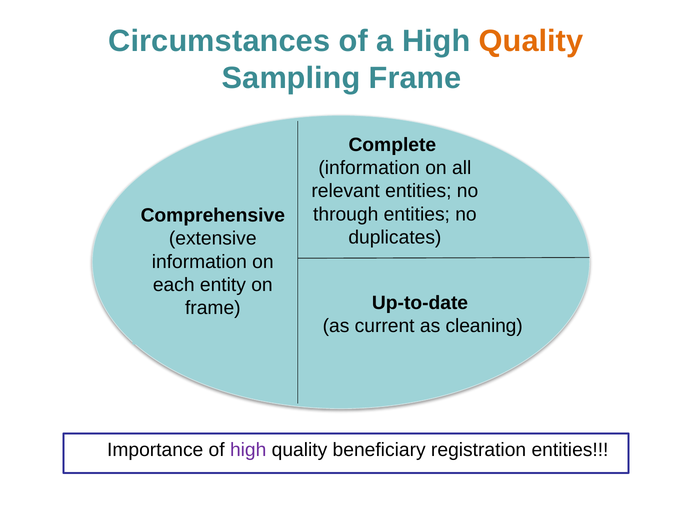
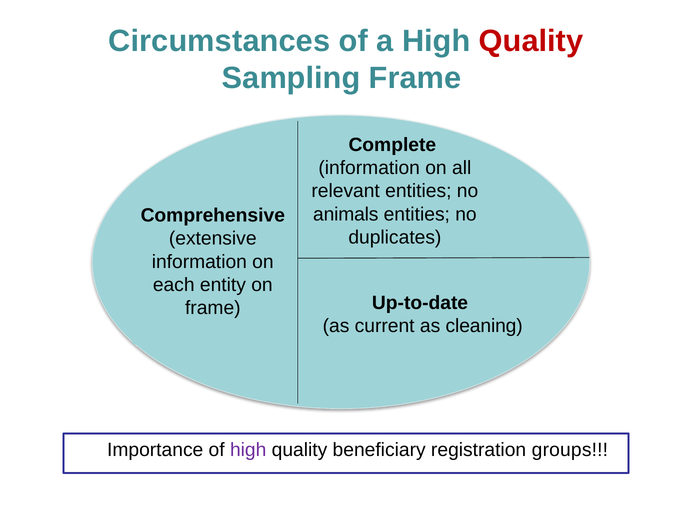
Quality at (531, 41) colour: orange -> red
through: through -> animals
registration entities: entities -> groups
